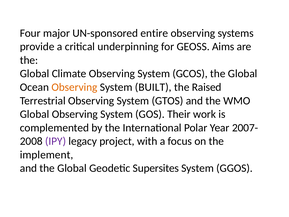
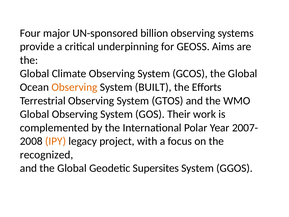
entire: entire -> billion
Raised: Raised -> Efforts
IPY colour: purple -> orange
implement: implement -> recognized
